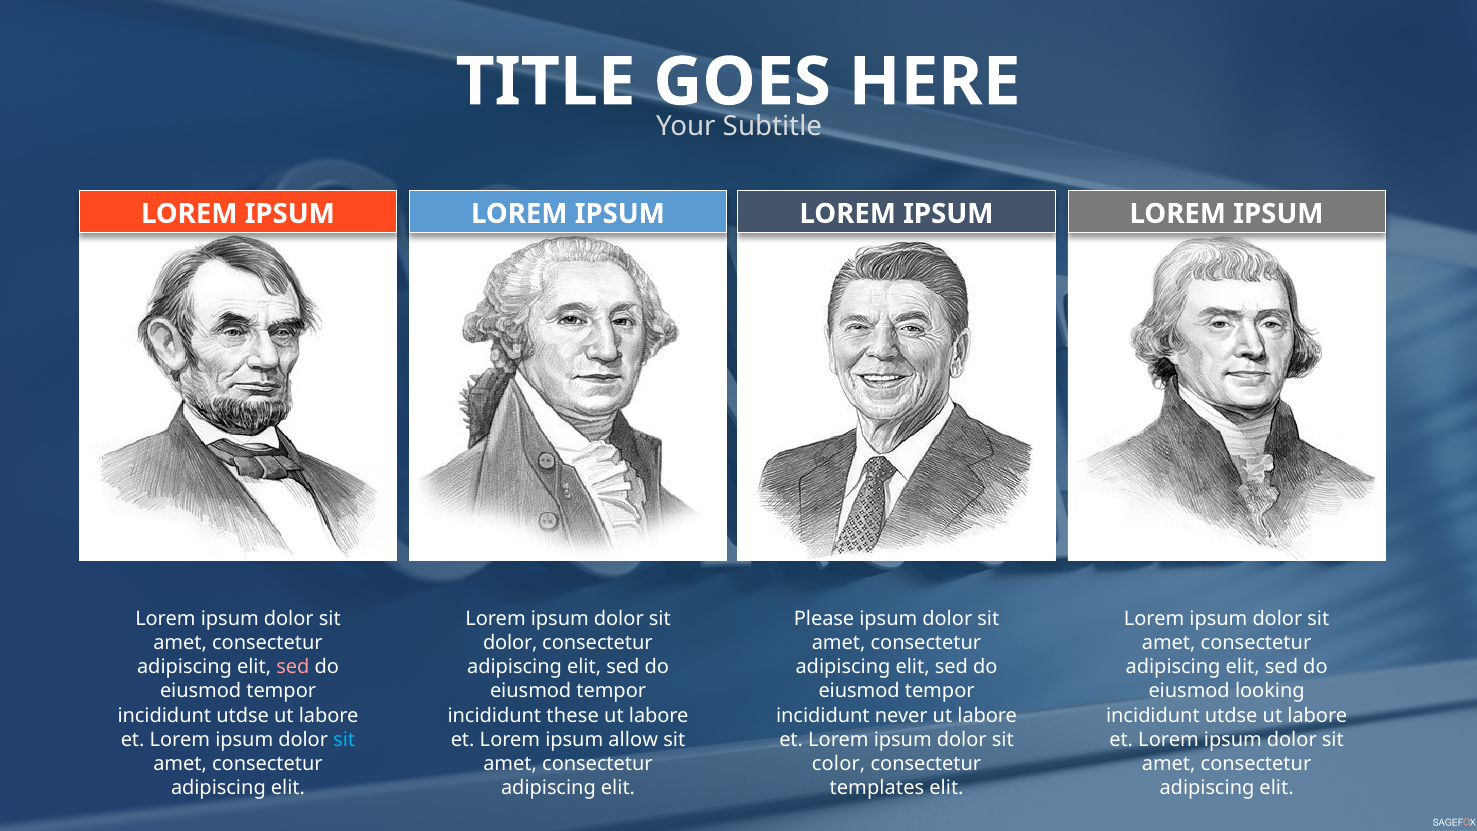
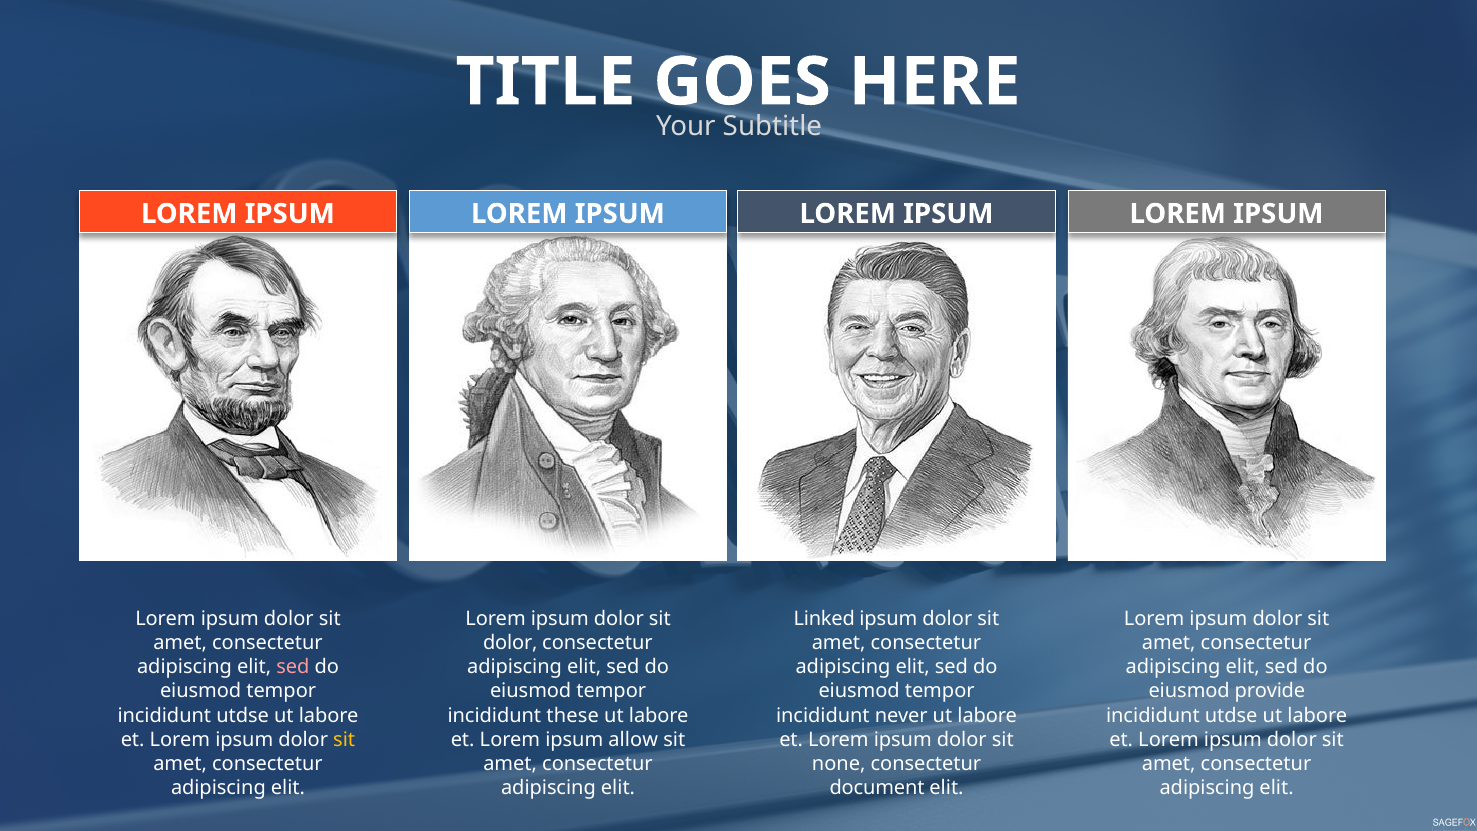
Please: Please -> Linked
looking: looking -> provide
sit at (344, 739) colour: light blue -> yellow
color: color -> none
templates: templates -> document
